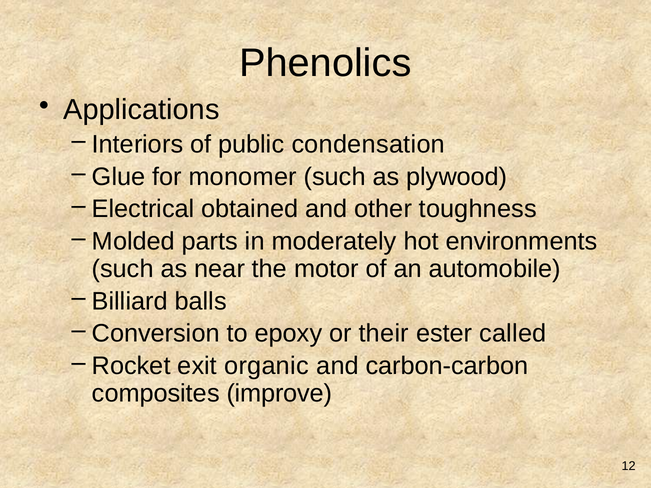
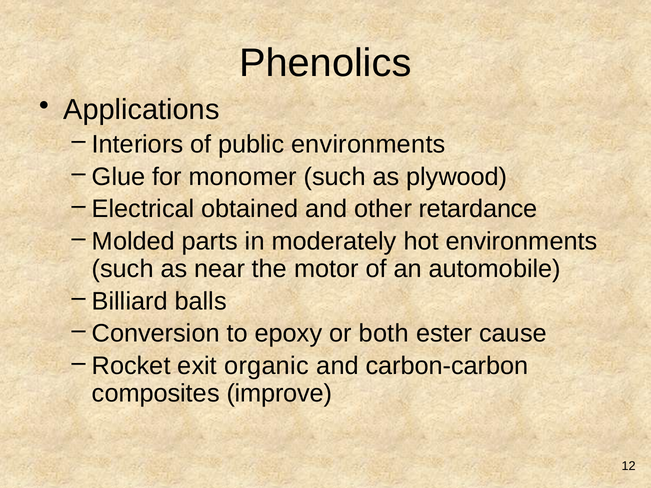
public condensation: condensation -> environments
toughness: toughness -> retardance
their: their -> both
called: called -> cause
